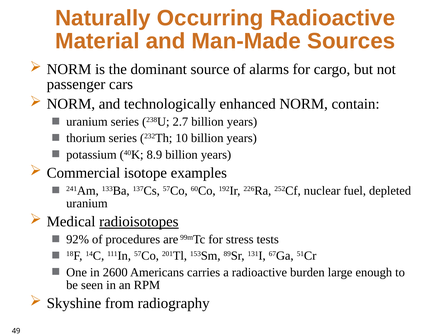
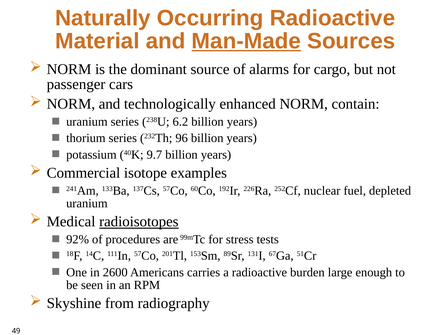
Man-Made underline: none -> present
2.7: 2.7 -> 6.2
10: 10 -> 96
8.9: 8.9 -> 9.7
